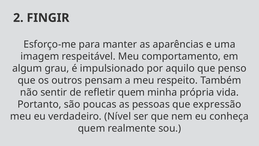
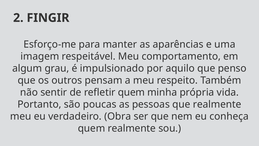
que expressão: expressão -> realmente
Nível: Nível -> Obra
